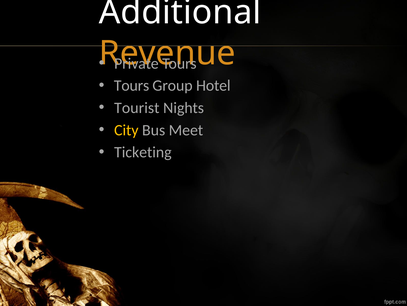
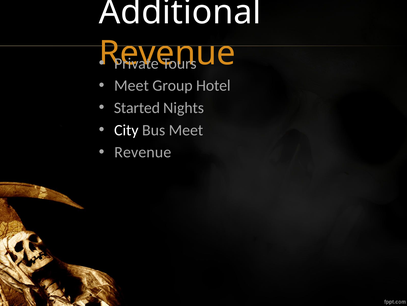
Tours at (132, 85): Tours -> Meet
Tourist: Tourist -> Started
City colour: yellow -> white
Ticketing at (143, 152): Ticketing -> Revenue
